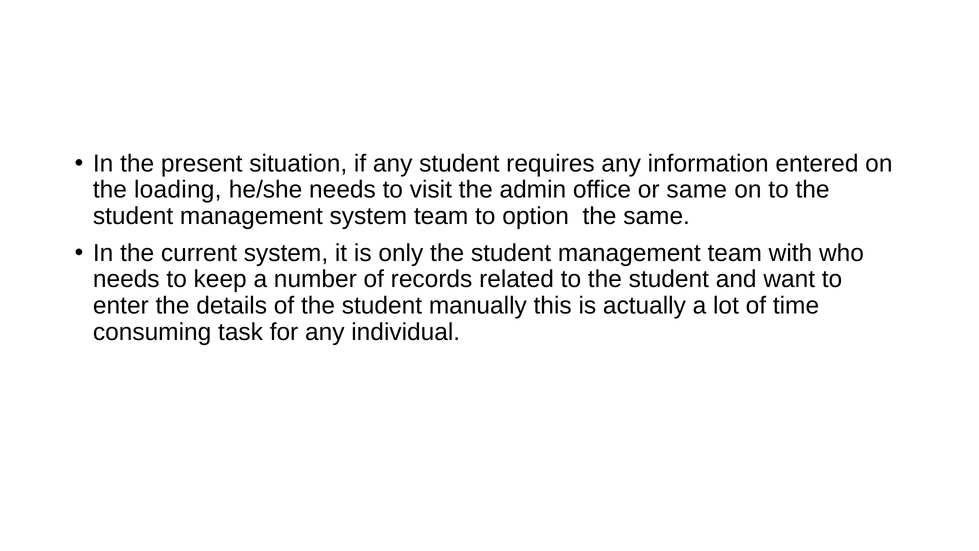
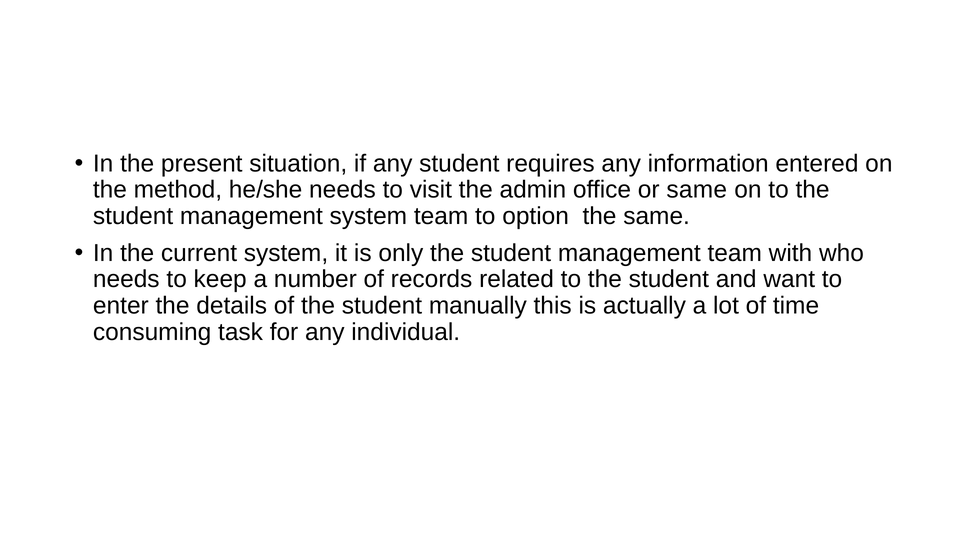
loading: loading -> method
